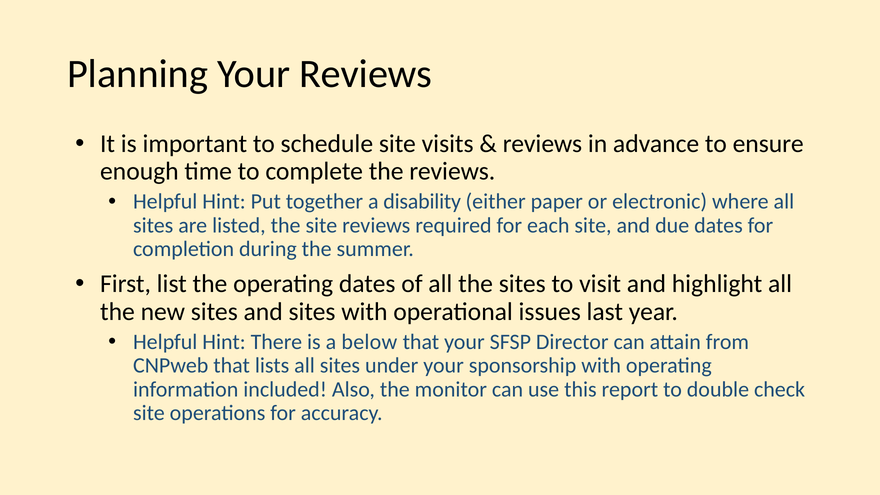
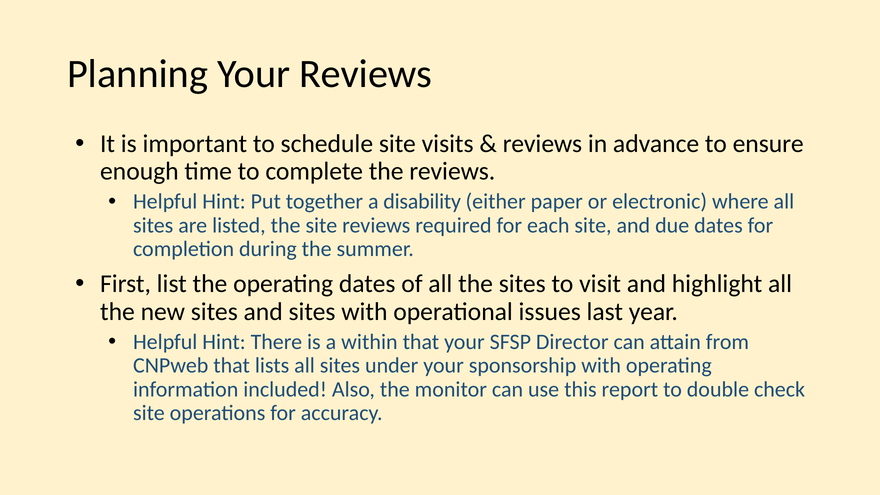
below: below -> within
